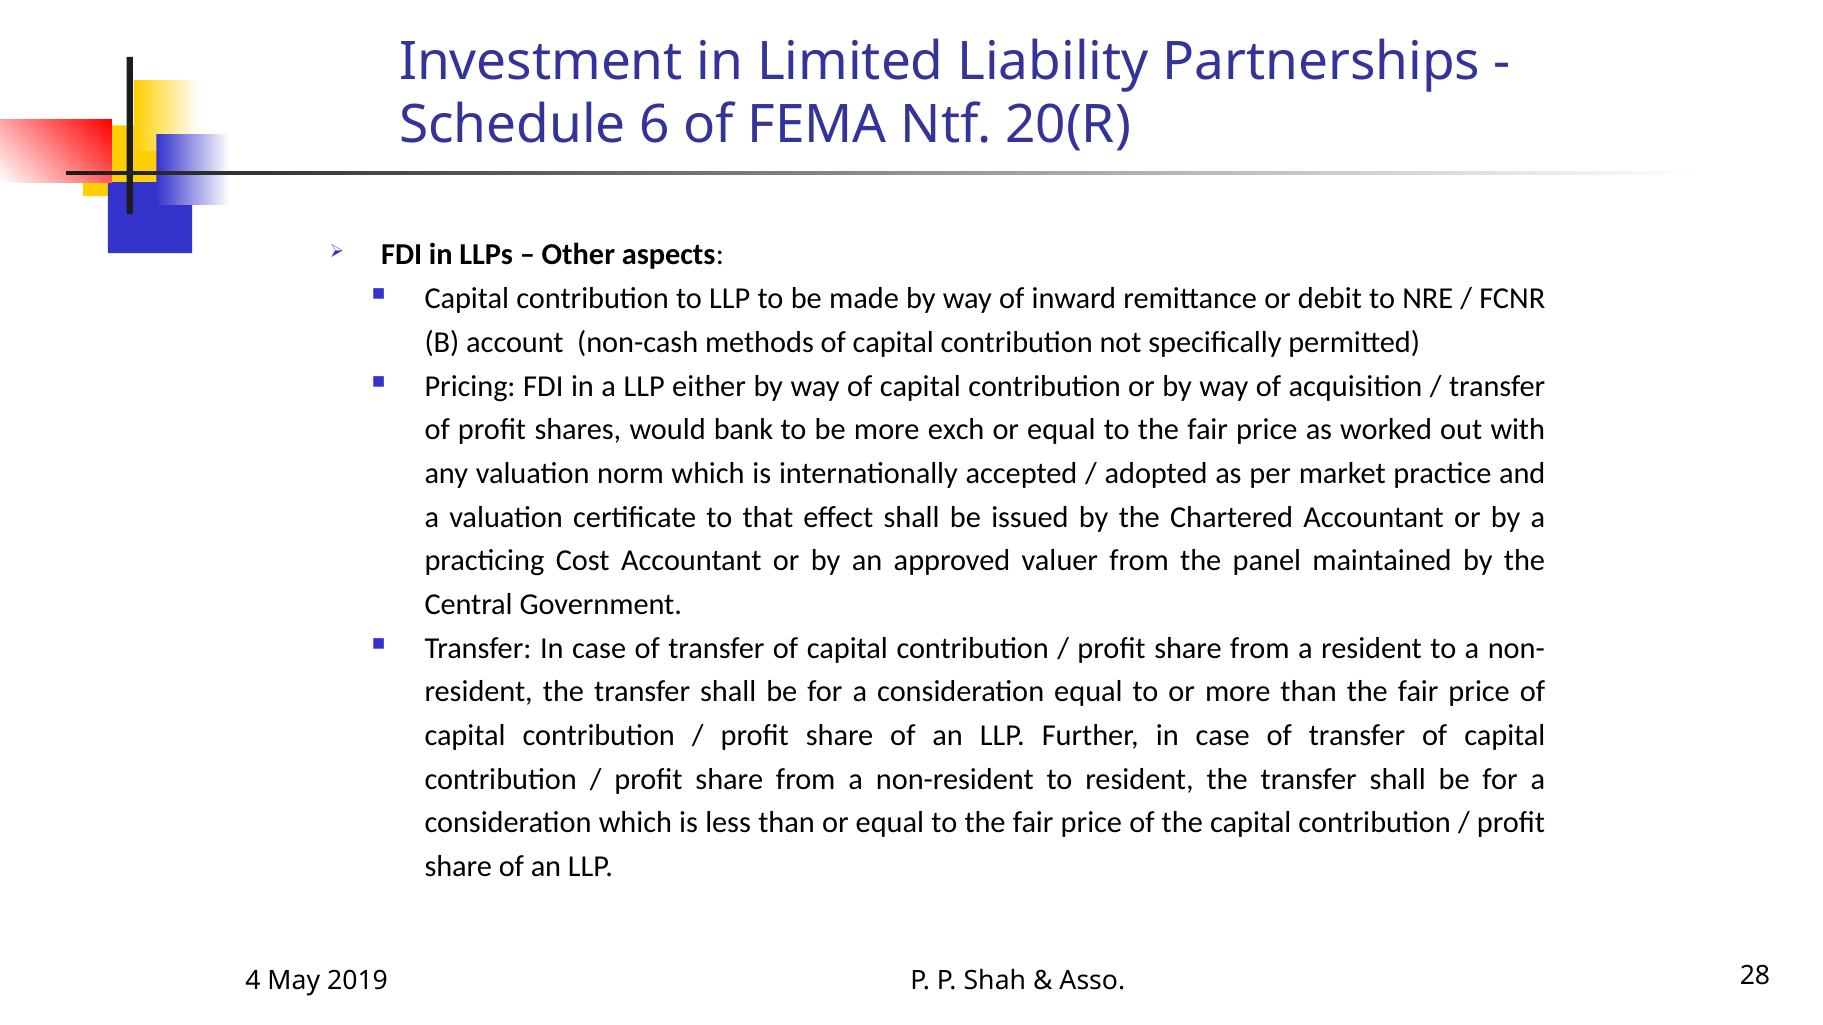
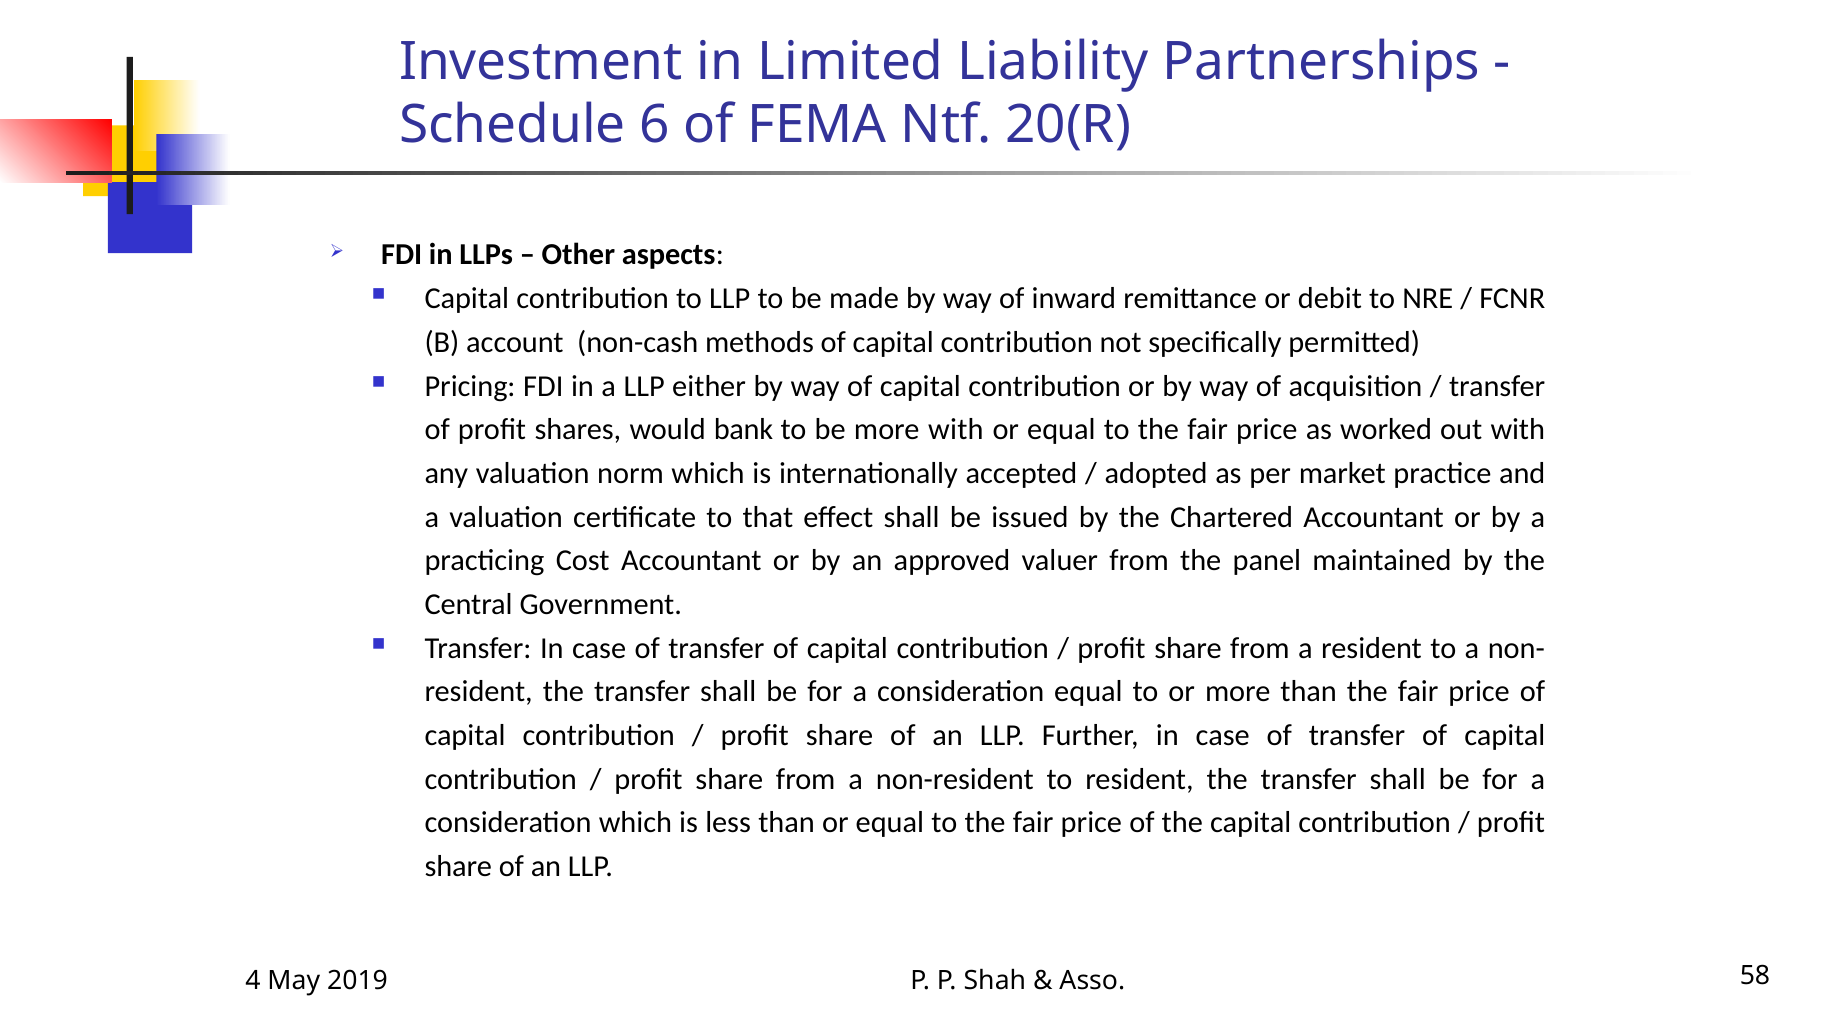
more exch: exch -> with
28: 28 -> 58
